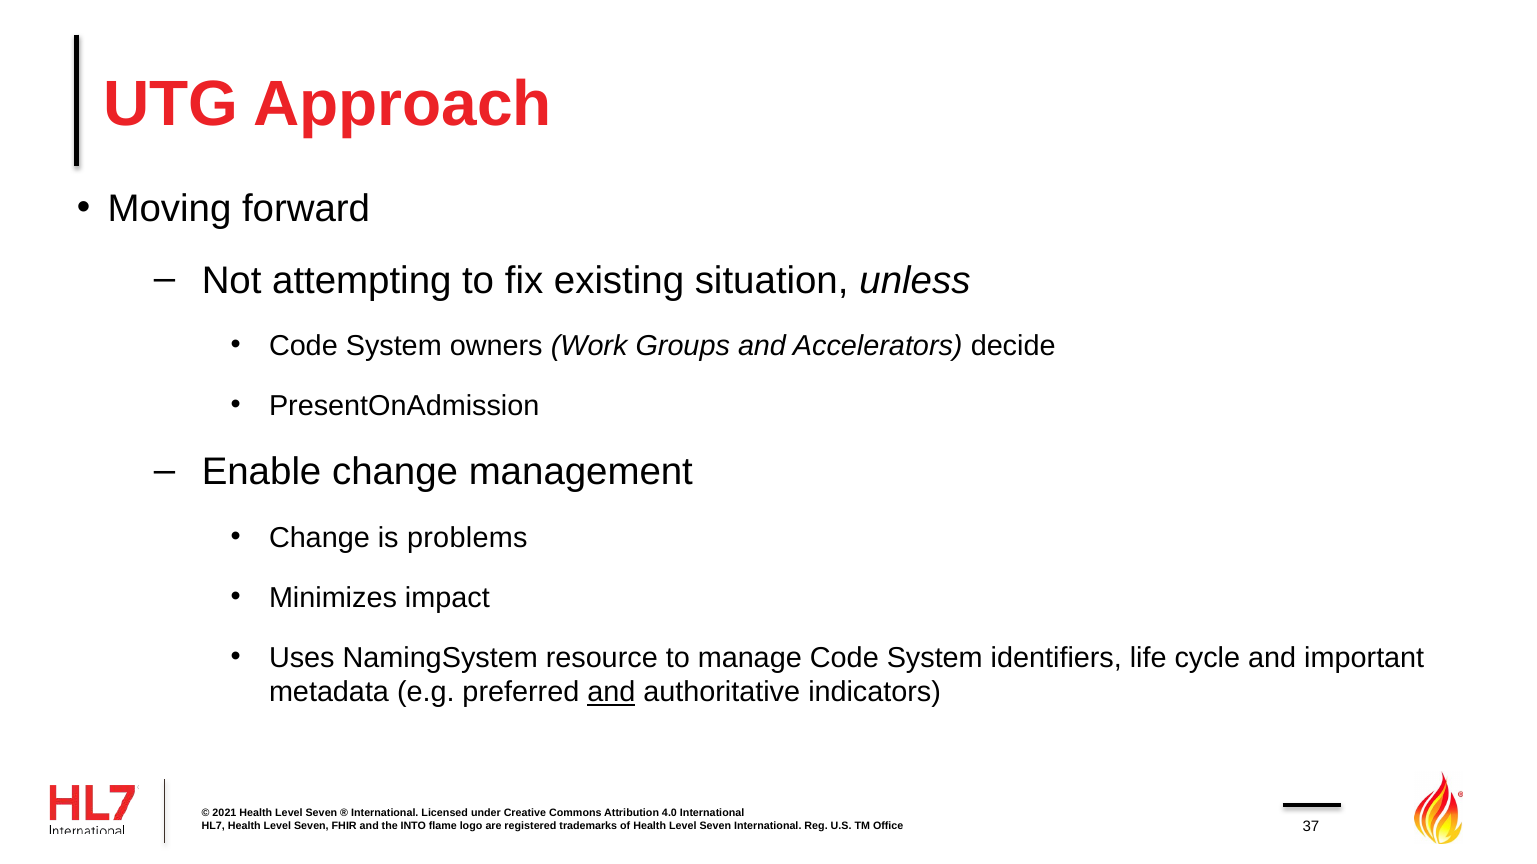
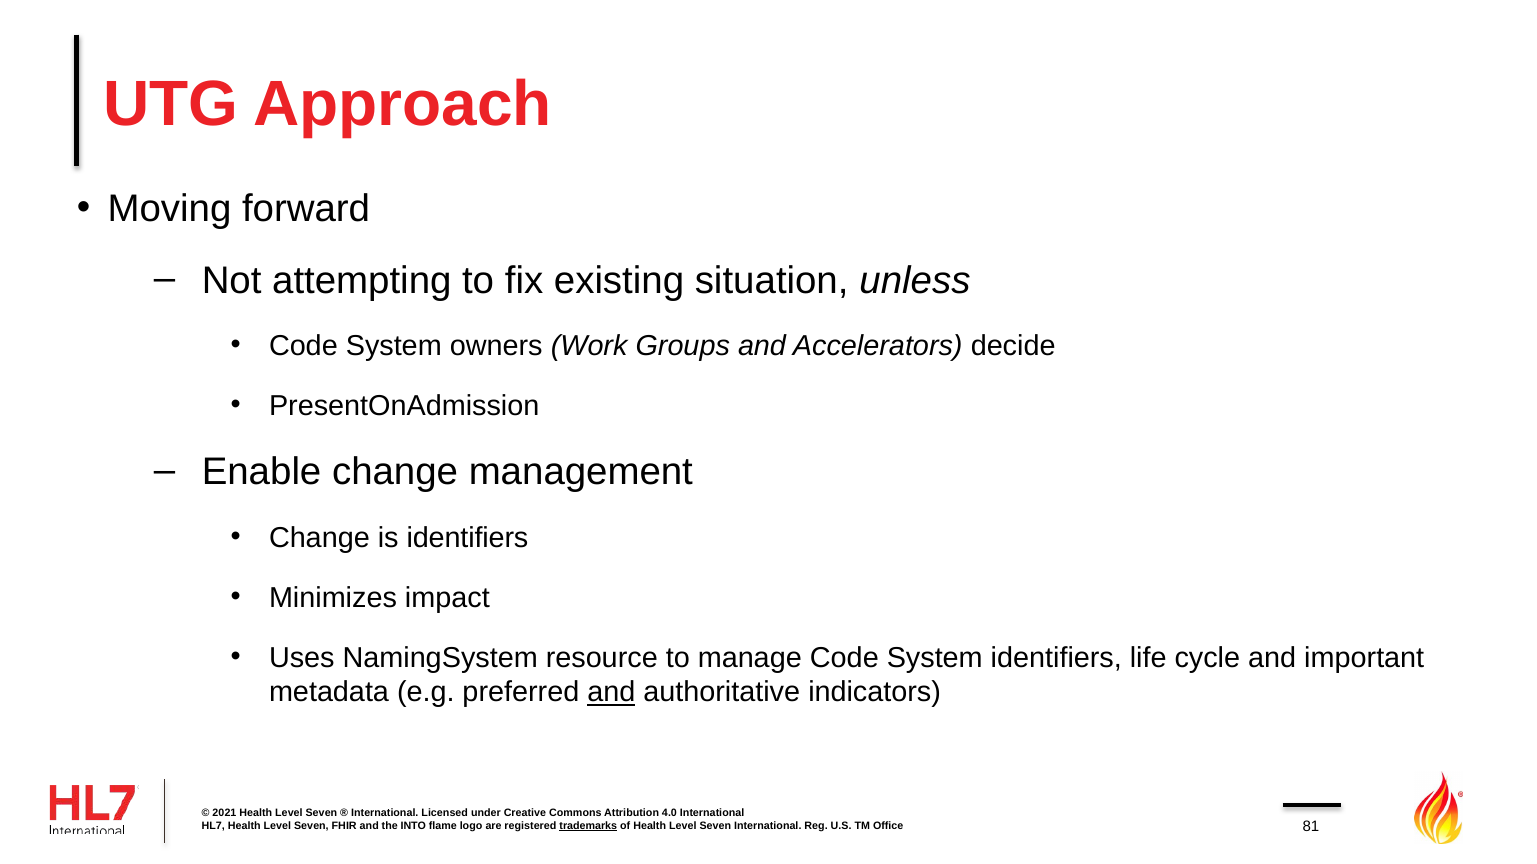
is problems: problems -> identifiers
trademarks underline: none -> present
37: 37 -> 81
